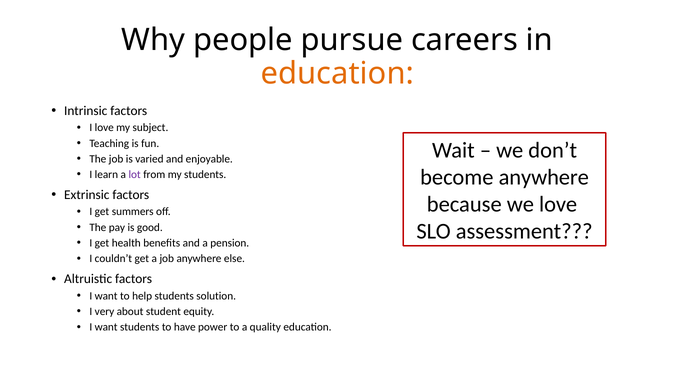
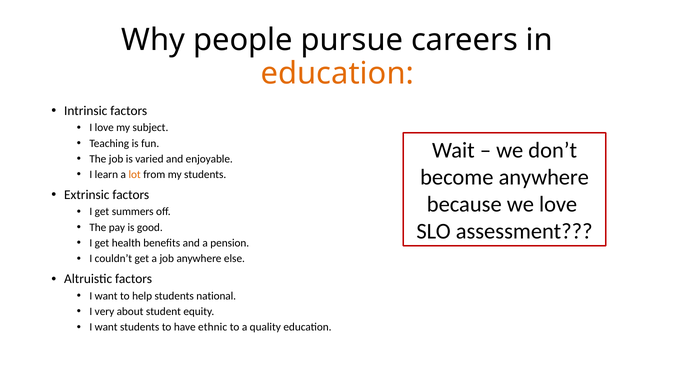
lot colour: purple -> orange
solution: solution -> national
power: power -> ethnic
